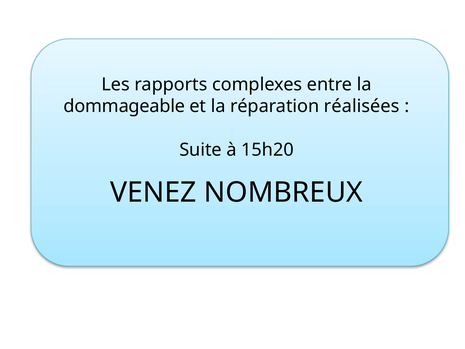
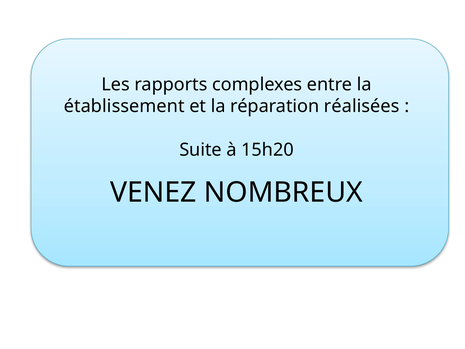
dommageable: dommageable -> établissement
